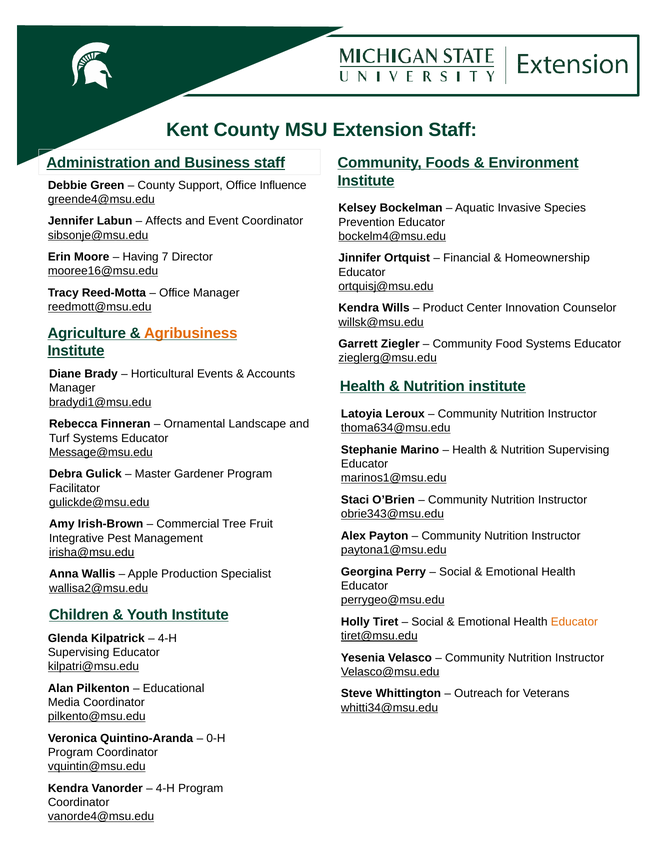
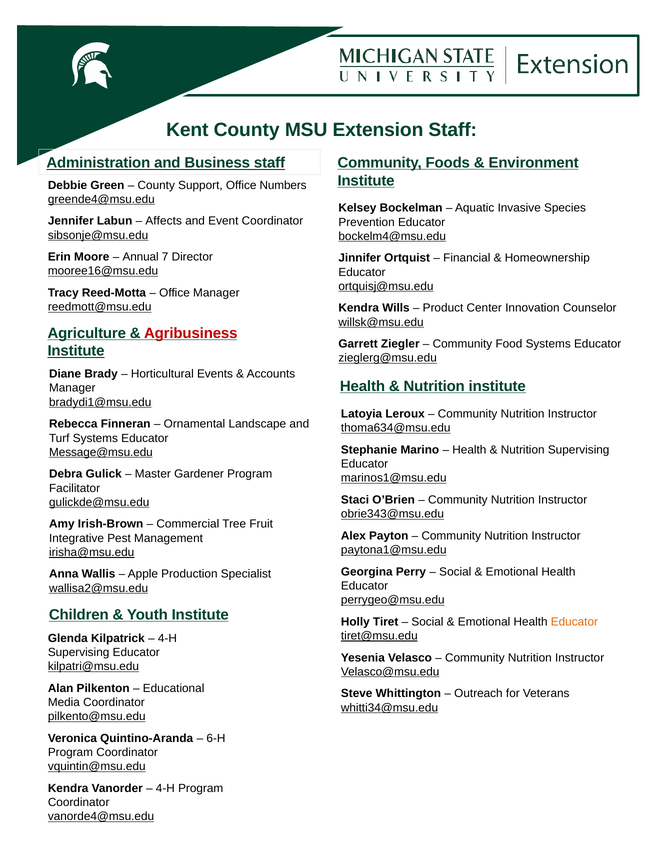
Influence: Influence -> Numbers
Having: Having -> Annual
Agribusiness colour: orange -> red
0-H: 0-H -> 6-H
